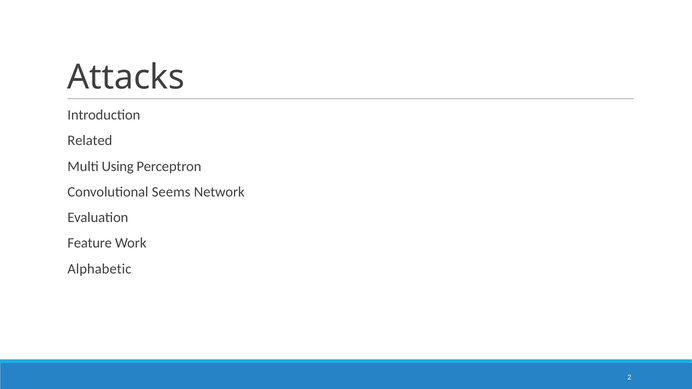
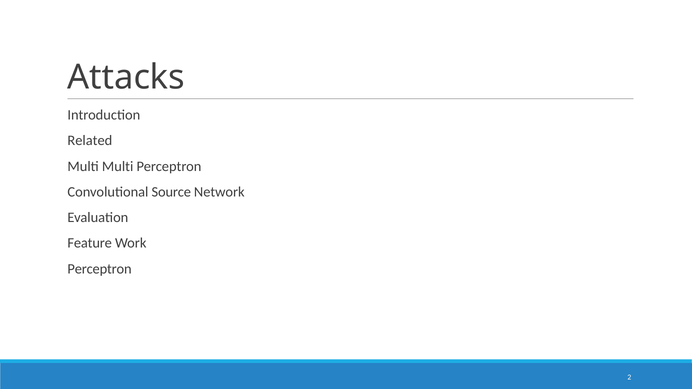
Multi Using: Using -> Multi
Seems: Seems -> Source
Alphabetic at (99, 269): Alphabetic -> Perceptron
